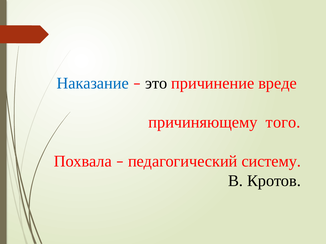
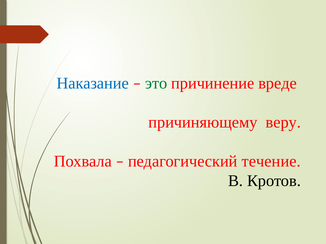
это colour: black -> green
того: того -> веру
систему: систему -> течение
